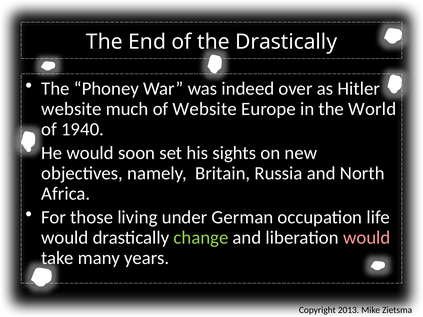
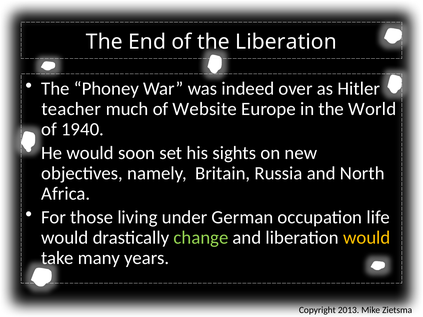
the Drastically: Drastically -> Liberation
website at (71, 109): website -> teacher
would at (367, 238) colour: pink -> yellow
